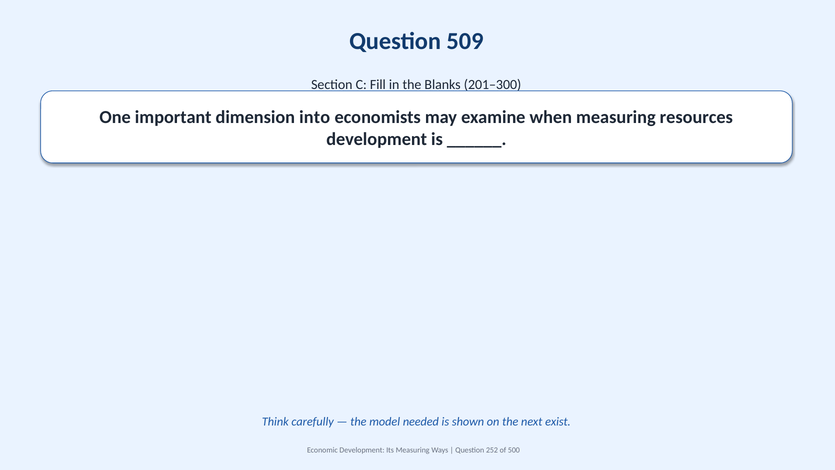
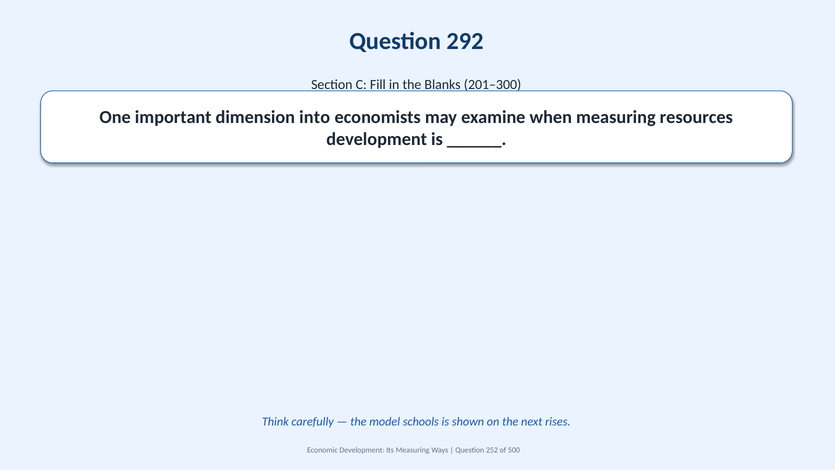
509: 509 -> 292
needed: needed -> schools
exist: exist -> rises
